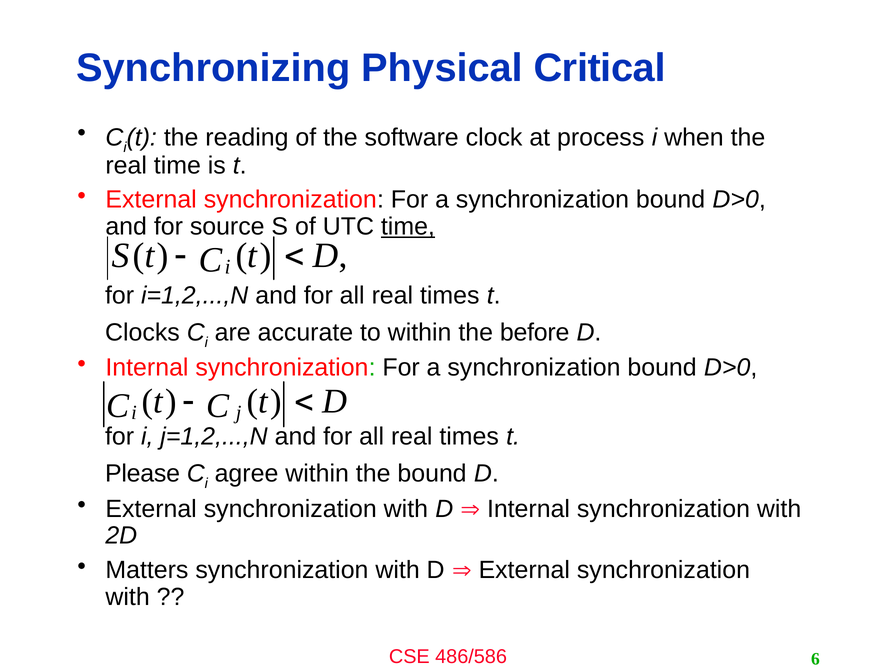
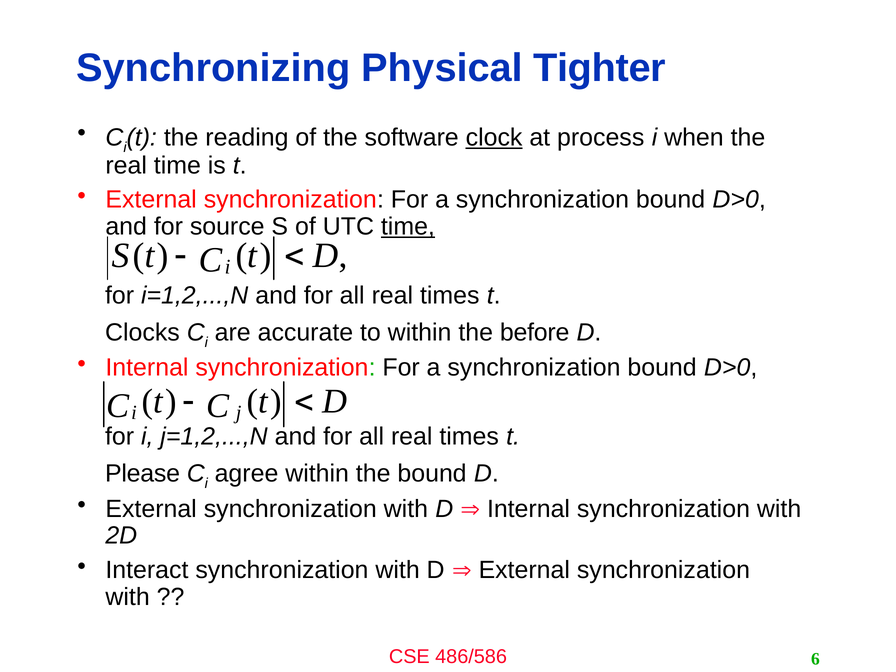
Critical: Critical -> Tighter
clock underline: none -> present
Matters: Matters -> Interact
